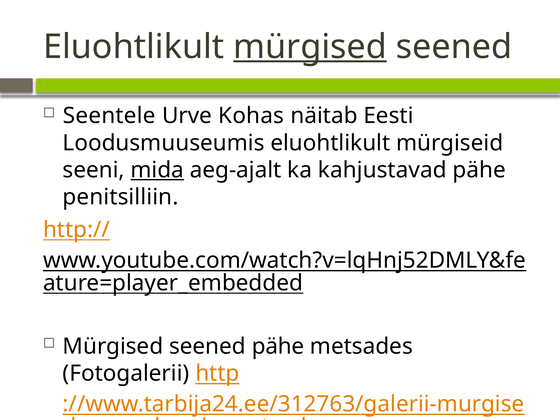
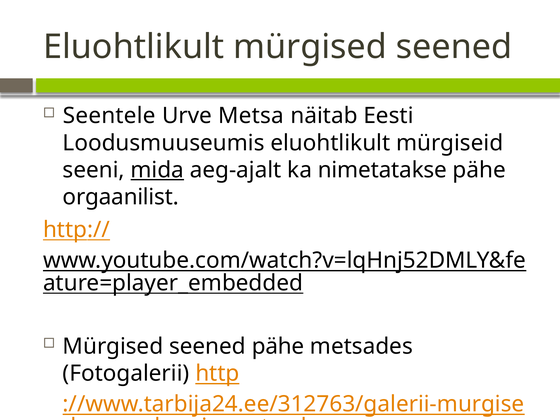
mürgised at (310, 47) underline: present -> none
Kohas: Kohas -> Metsa
kahjustavad: kahjustavad -> nimetatakse
penitsilliin: penitsilliin -> orgaanilist
